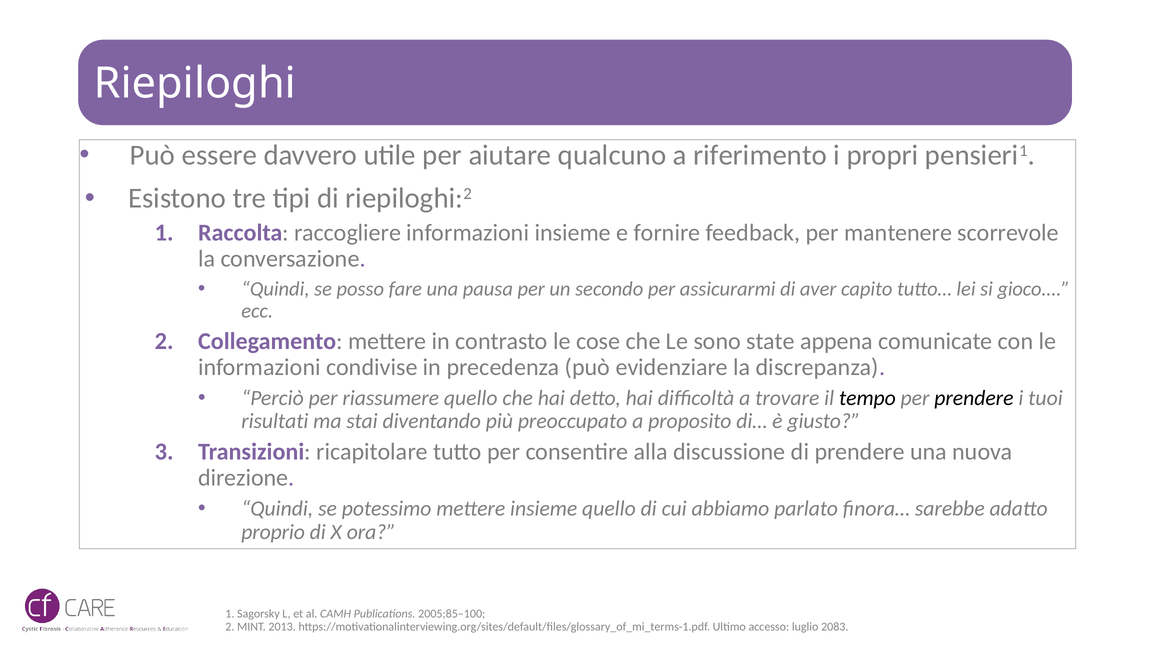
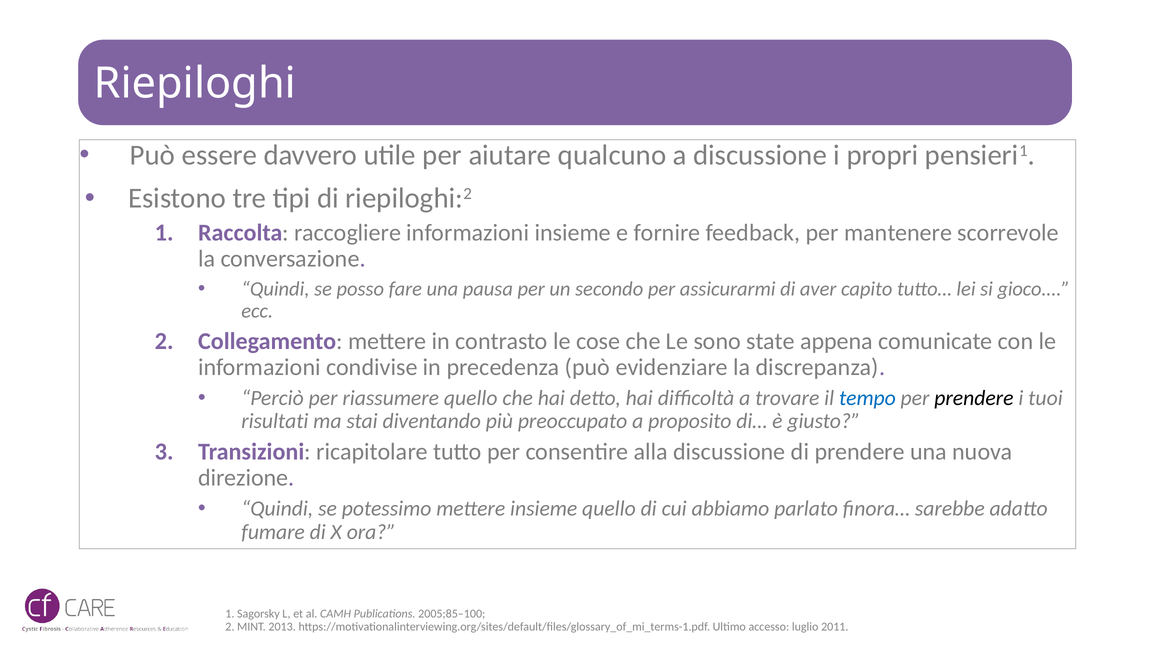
a riferimento: riferimento -> discussione
tempo colour: black -> blue
proprio: proprio -> fumare
2083: 2083 -> 2011
